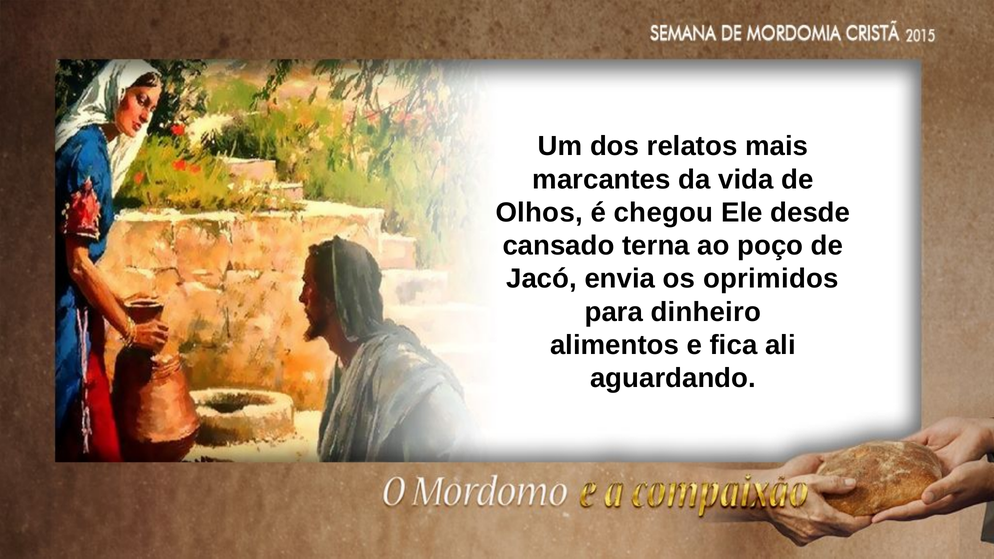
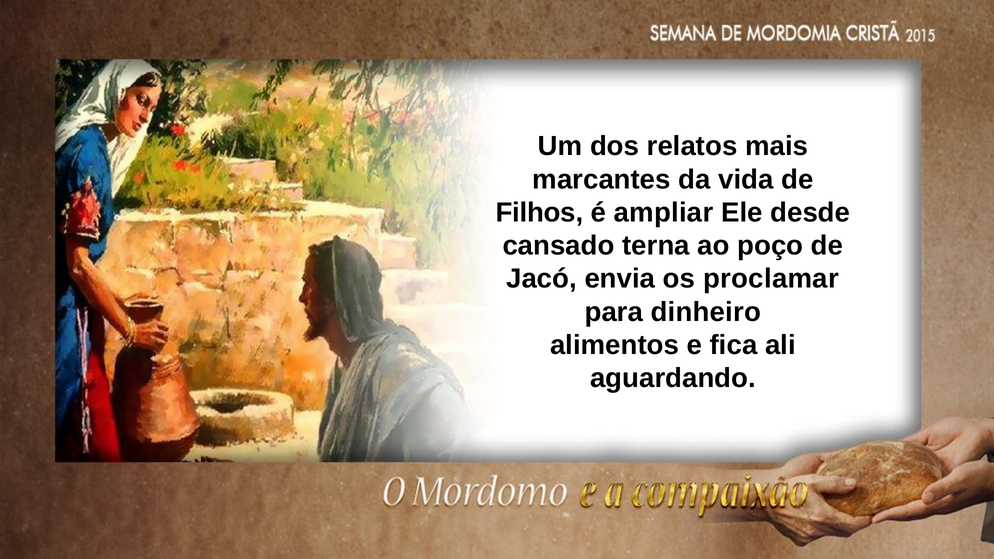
Olhos: Olhos -> Filhos
chegou: chegou -> ampliar
oprimidos: oprimidos -> proclamar
